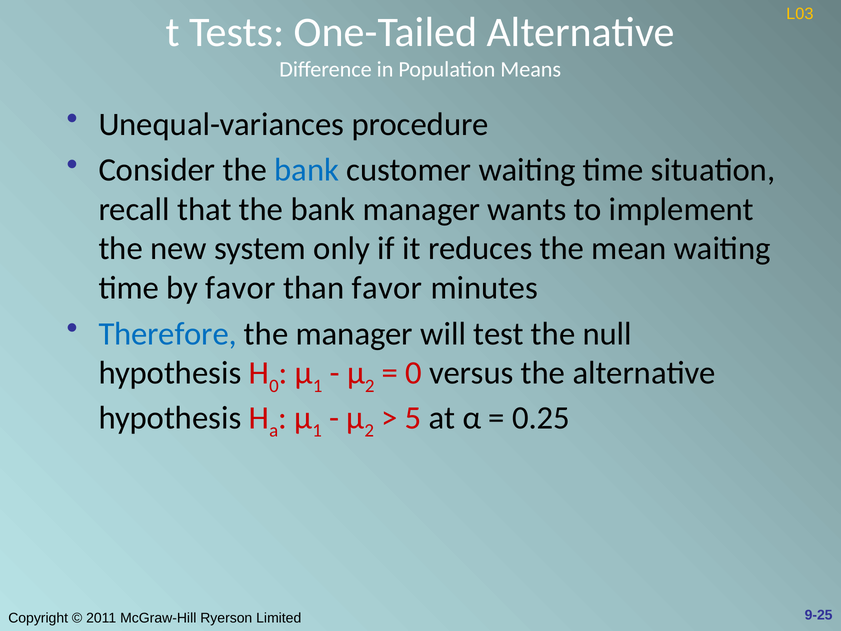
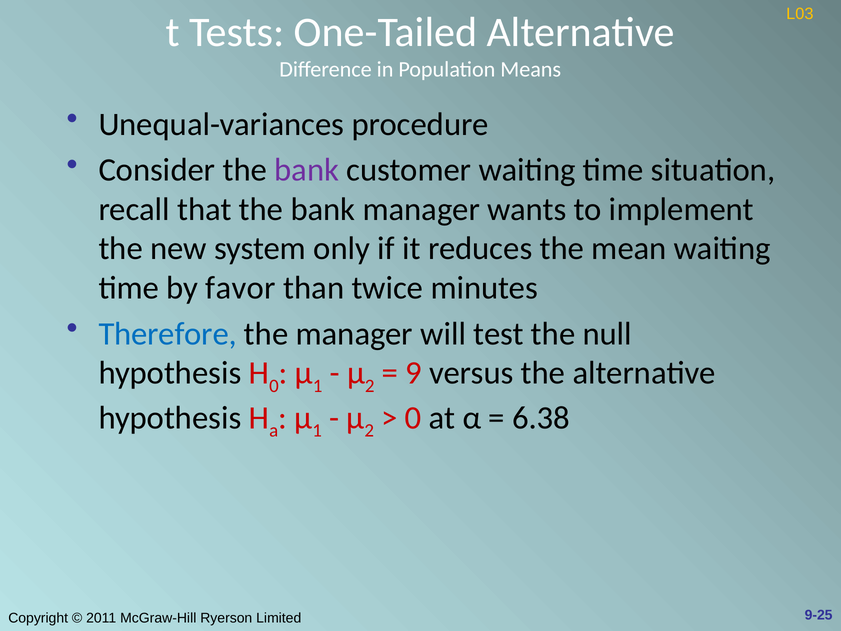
bank at (307, 170) colour: blue -> purple
than favor: favor -> twice
0 at (414, 373): 0 -> 9
5 at (413, 418): 5 -> 0
0.25: 0.25 -> 6.38
